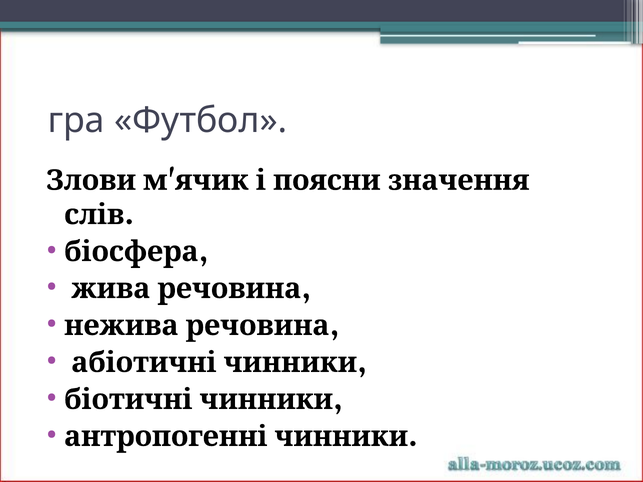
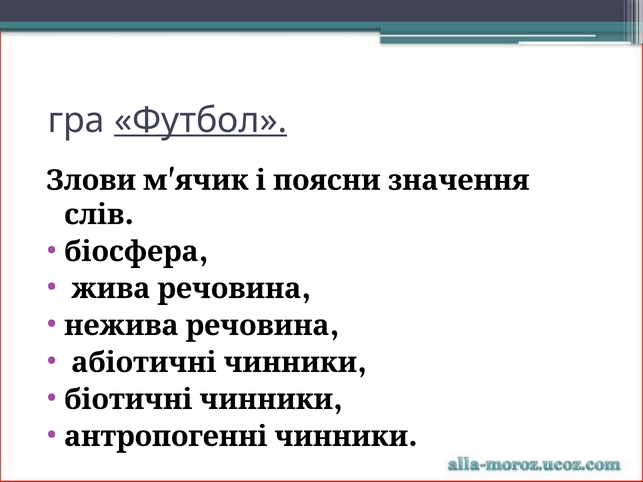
Футбол underline: none -> present
